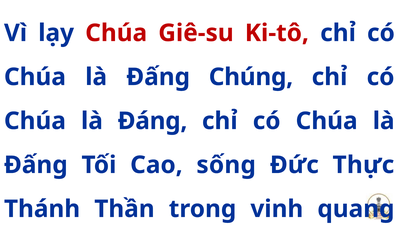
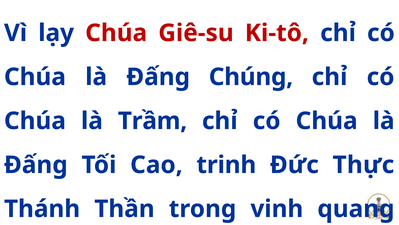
Đáng: Đáng -> Trầm
sống: sống -> trinh
